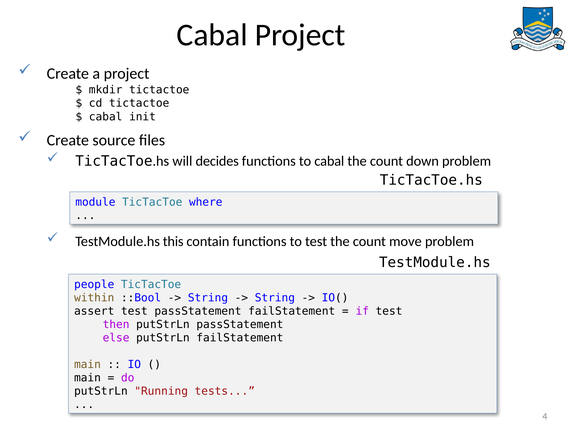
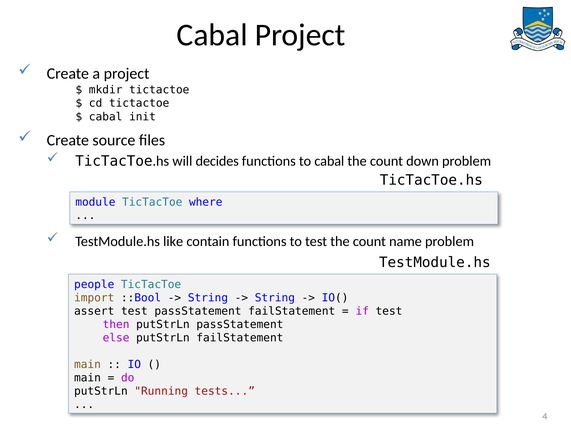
this: this -> like
move: move -> name
within: within -> import
